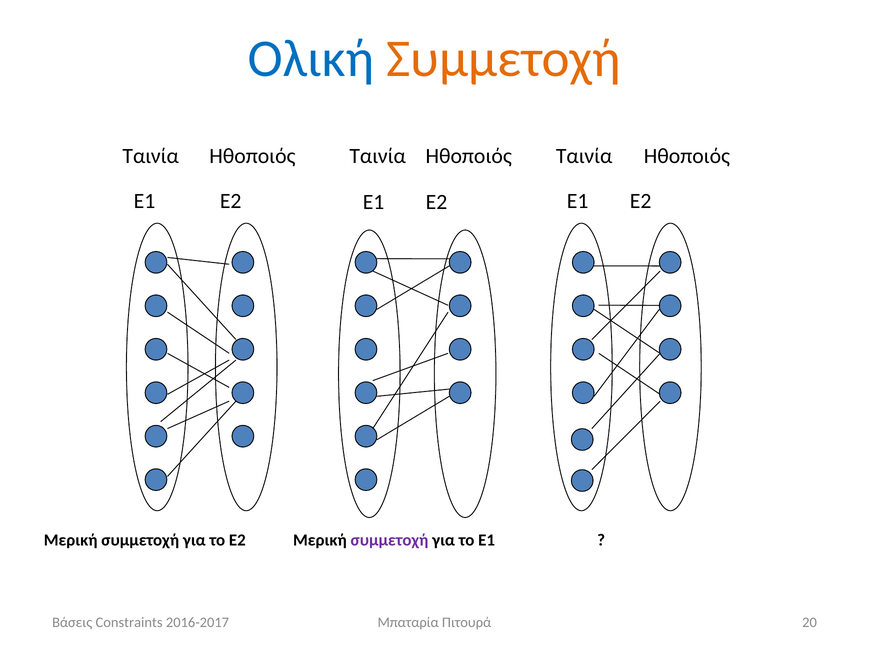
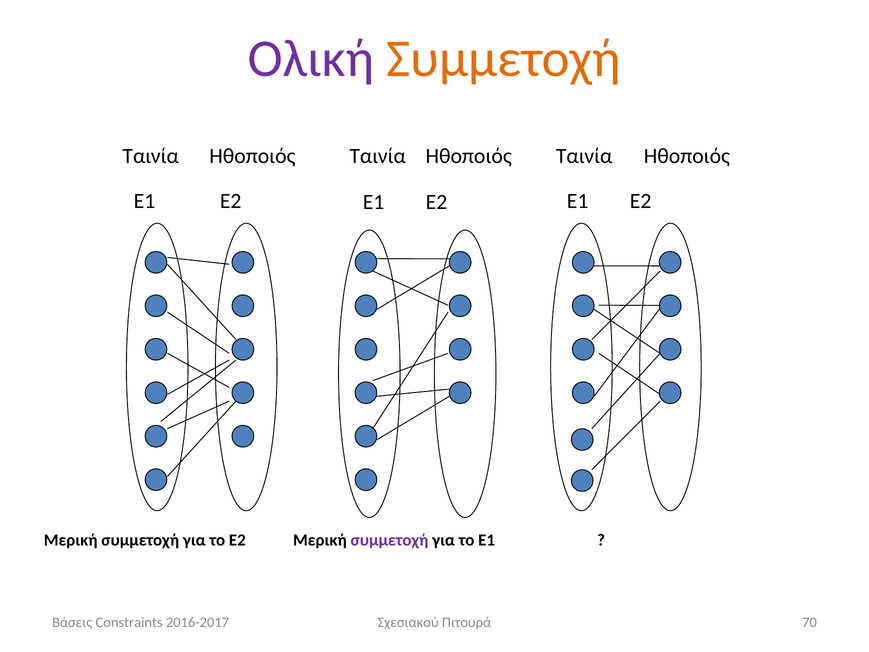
Ολική colour: blue -> purple
Μπαταρία: Μπαταρία -> Σχεσιακού
20: 20 -> 70
